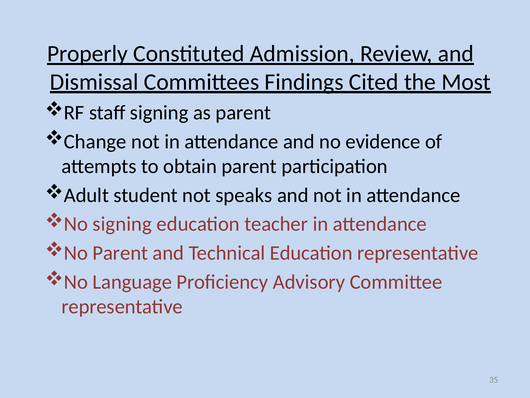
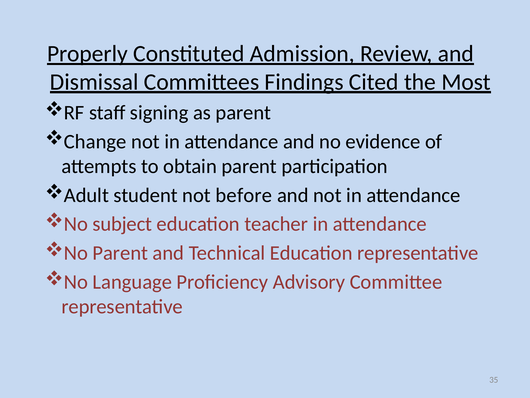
speaks: speaks -> before
No signing: signing -> subject
